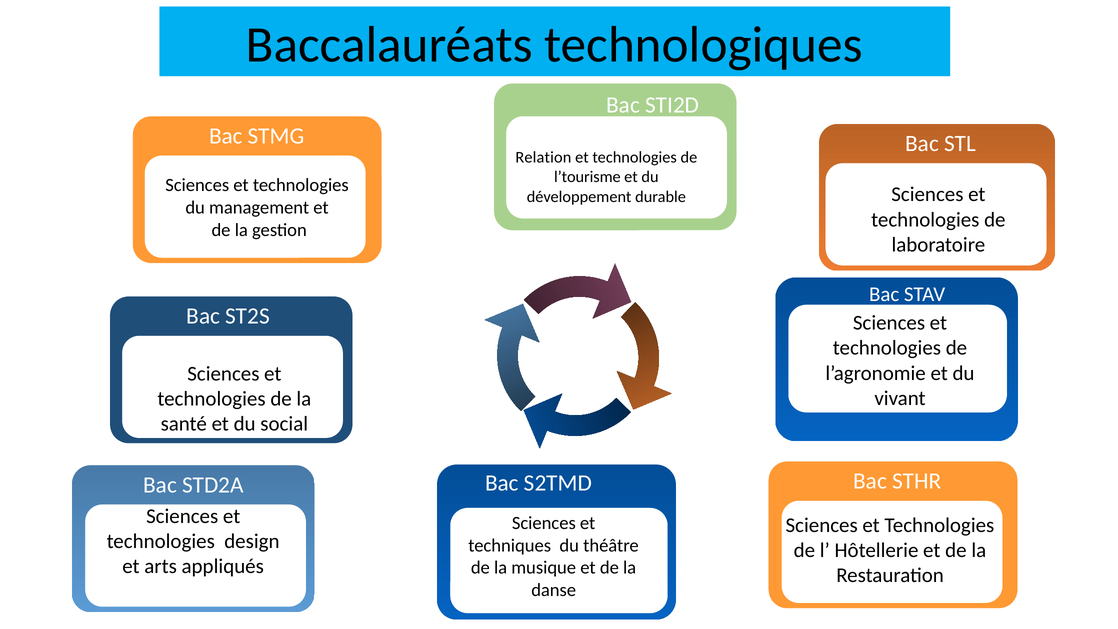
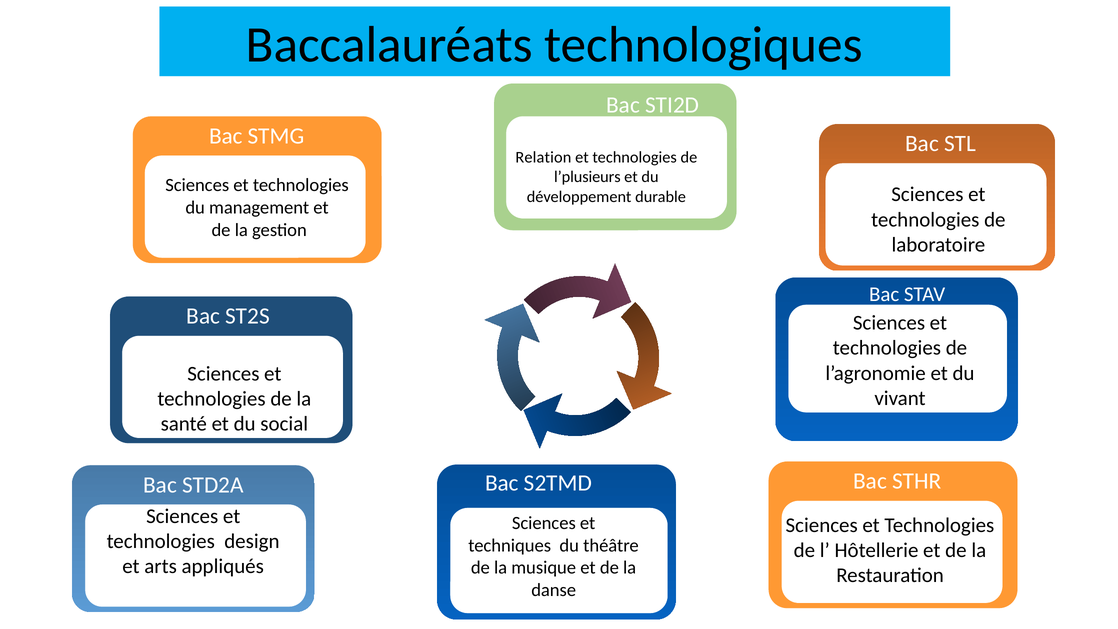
l’tourisme: l’tourisme -> l’plusieurs
